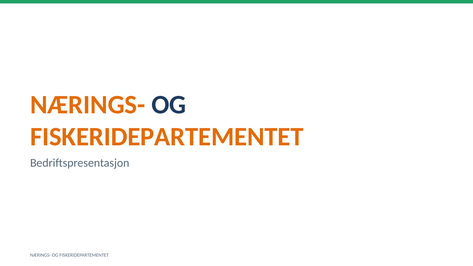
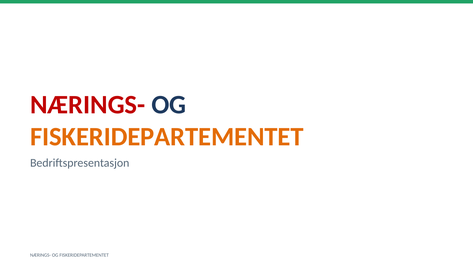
NÆRINGS- at (88, 105) colour: orange -> red
